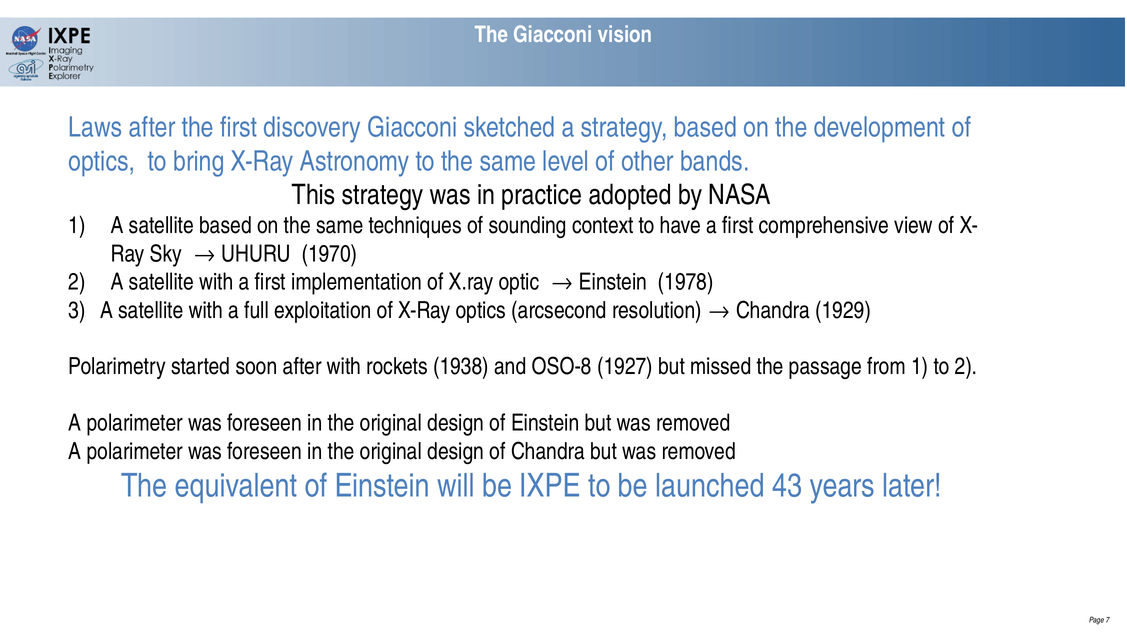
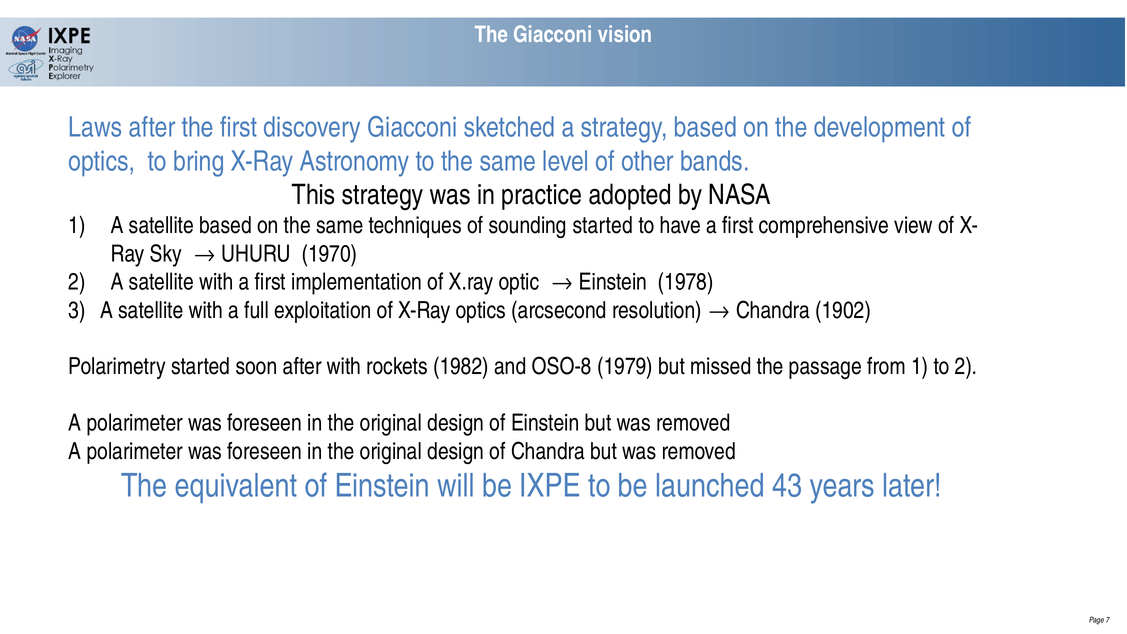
sounding context: context -> started
1929: 1929 -> 1902
1938: 1938 -> 1982
1927: 1927 -> 1979
